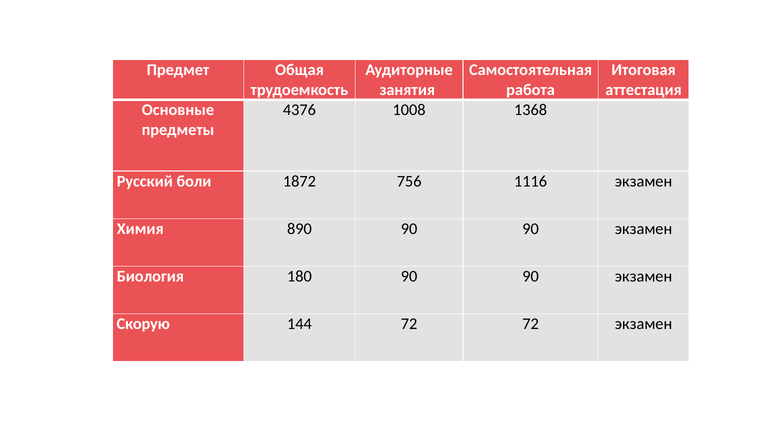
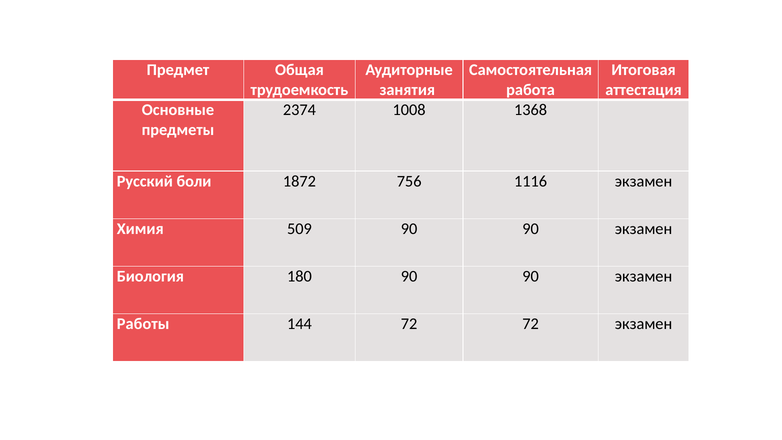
4376: 4376 -> 2374
890: 890 -> 509
Скорую: Скорую -> Работы
